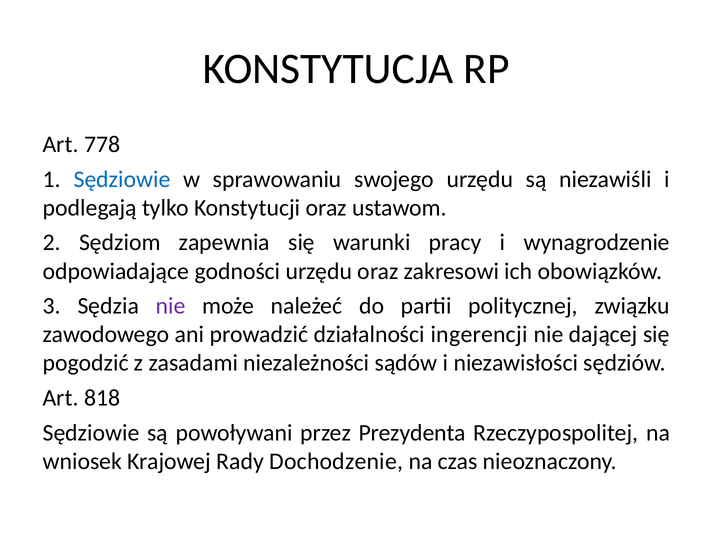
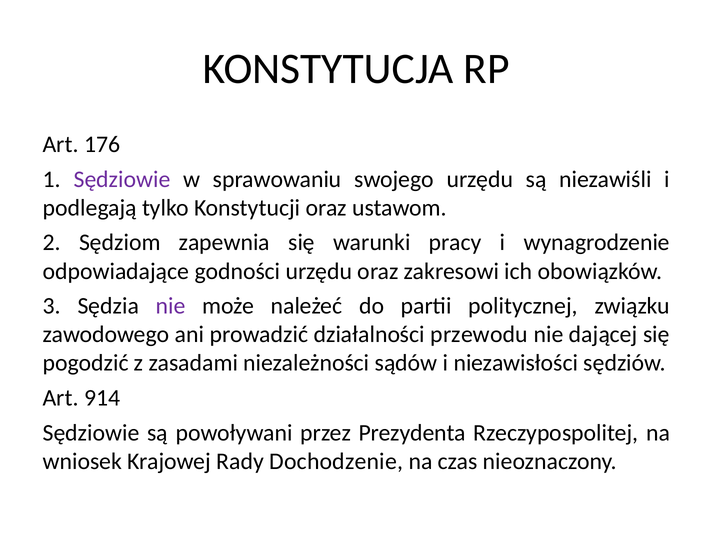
778: 778 -> 176
Sędziowie at (122, 179) colour: blue -> purple
ingerencji: ingerencji -> przewodu
818: 818 -> 914
